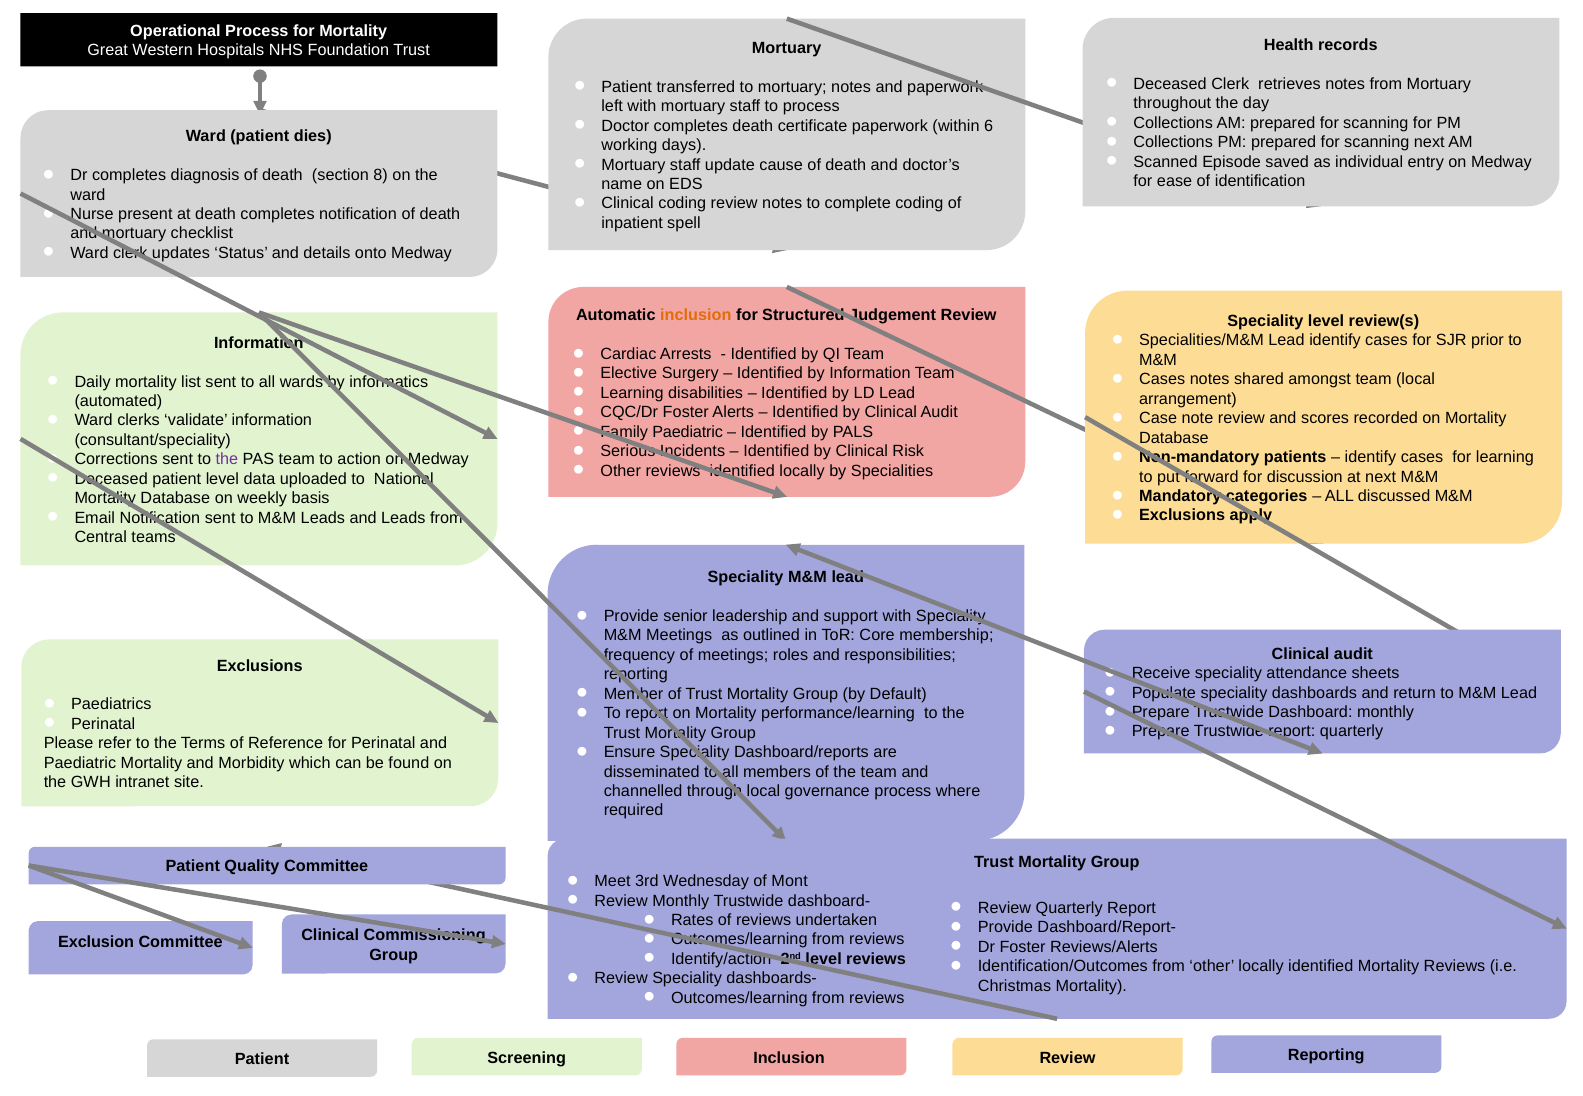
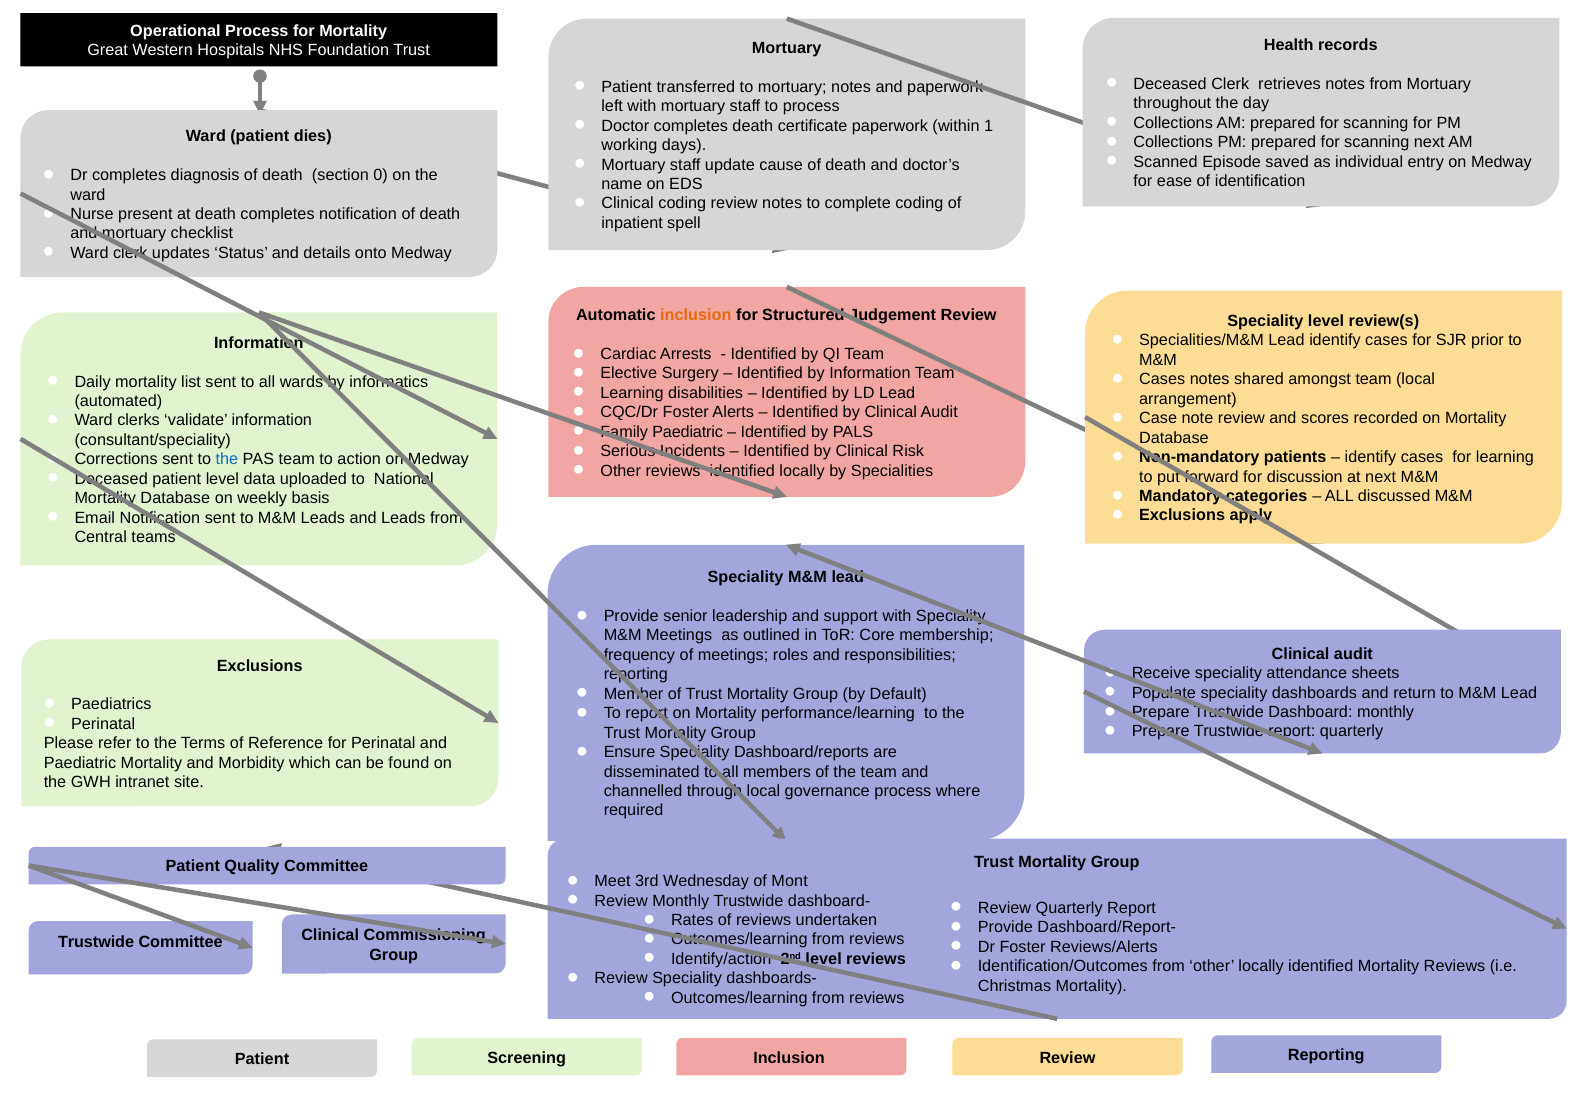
6: 6 -> 1
8: 8 -> 0
the at (227, 459) colour: purple -> blue
Exclusion at (96, 942): Exclusion -> Trustwide
